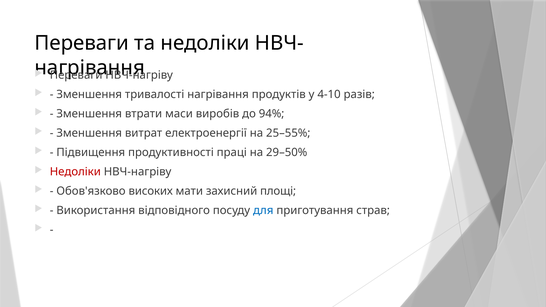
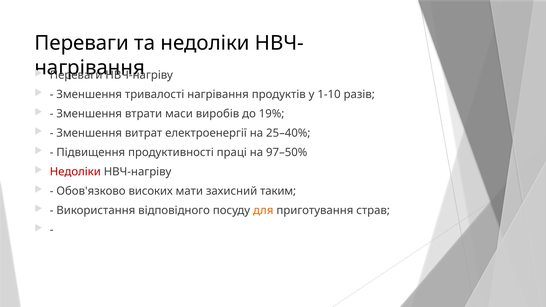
4-10: 4-10 -> 1-10
94%: 94% -> 19%
25–55%: 25–55% -> 25–40%
29–50%: 29–50% -> 97–50%
площі: площі -> таким
для colour: blue -> orange
